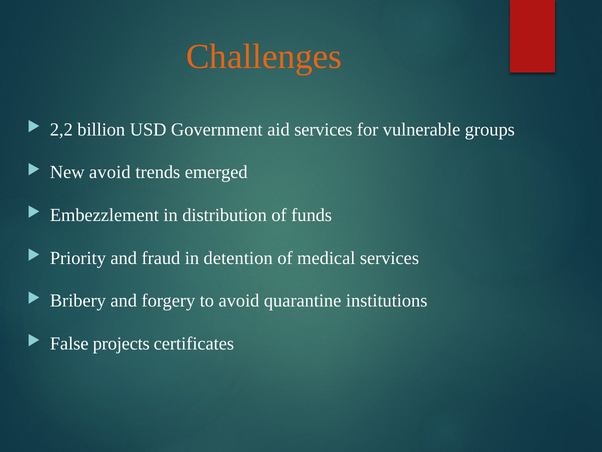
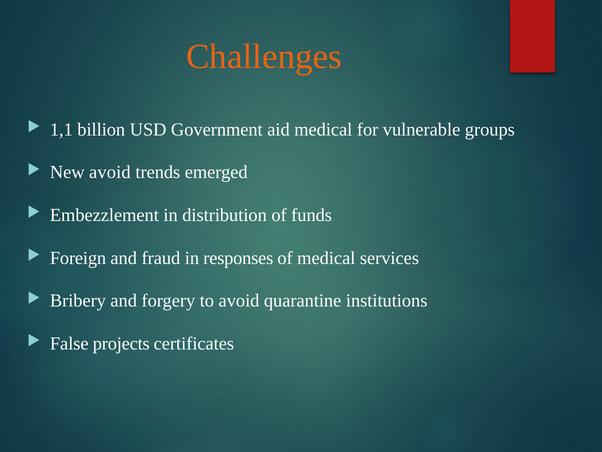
2,2: 2,2 -> 1,1
aid services: services -> medical
Priority: Priority -> Foreign
detention: detention -> responses
